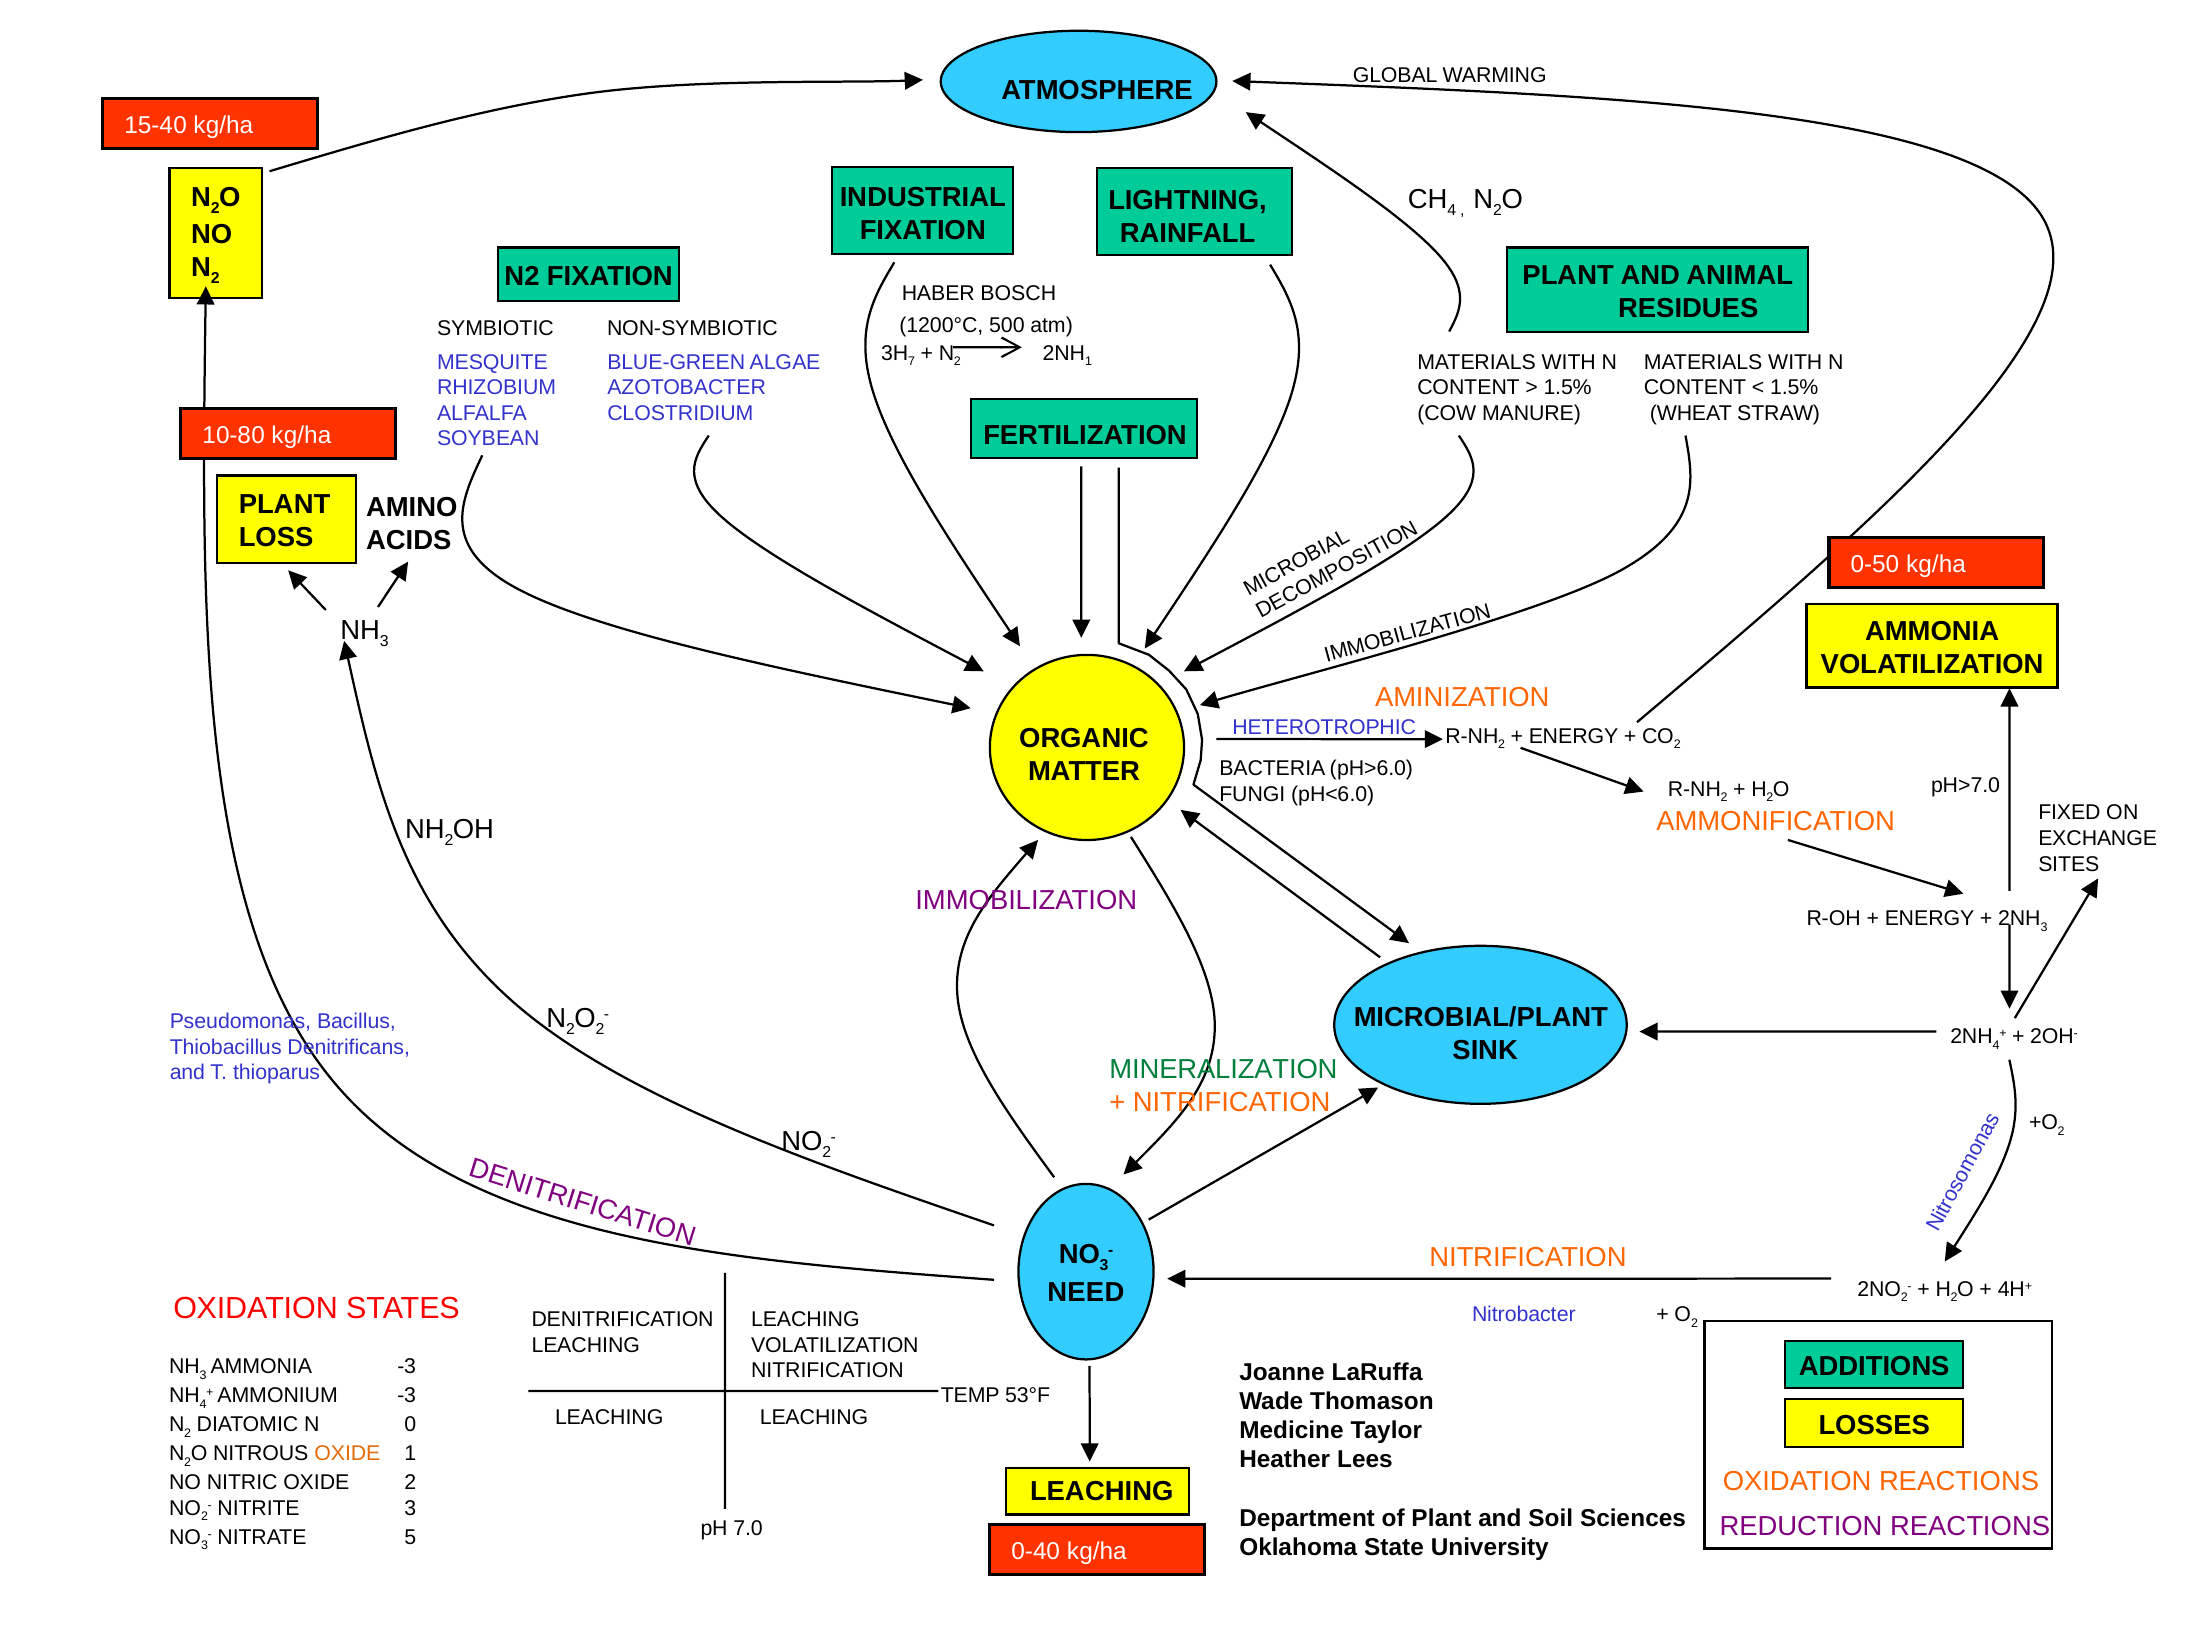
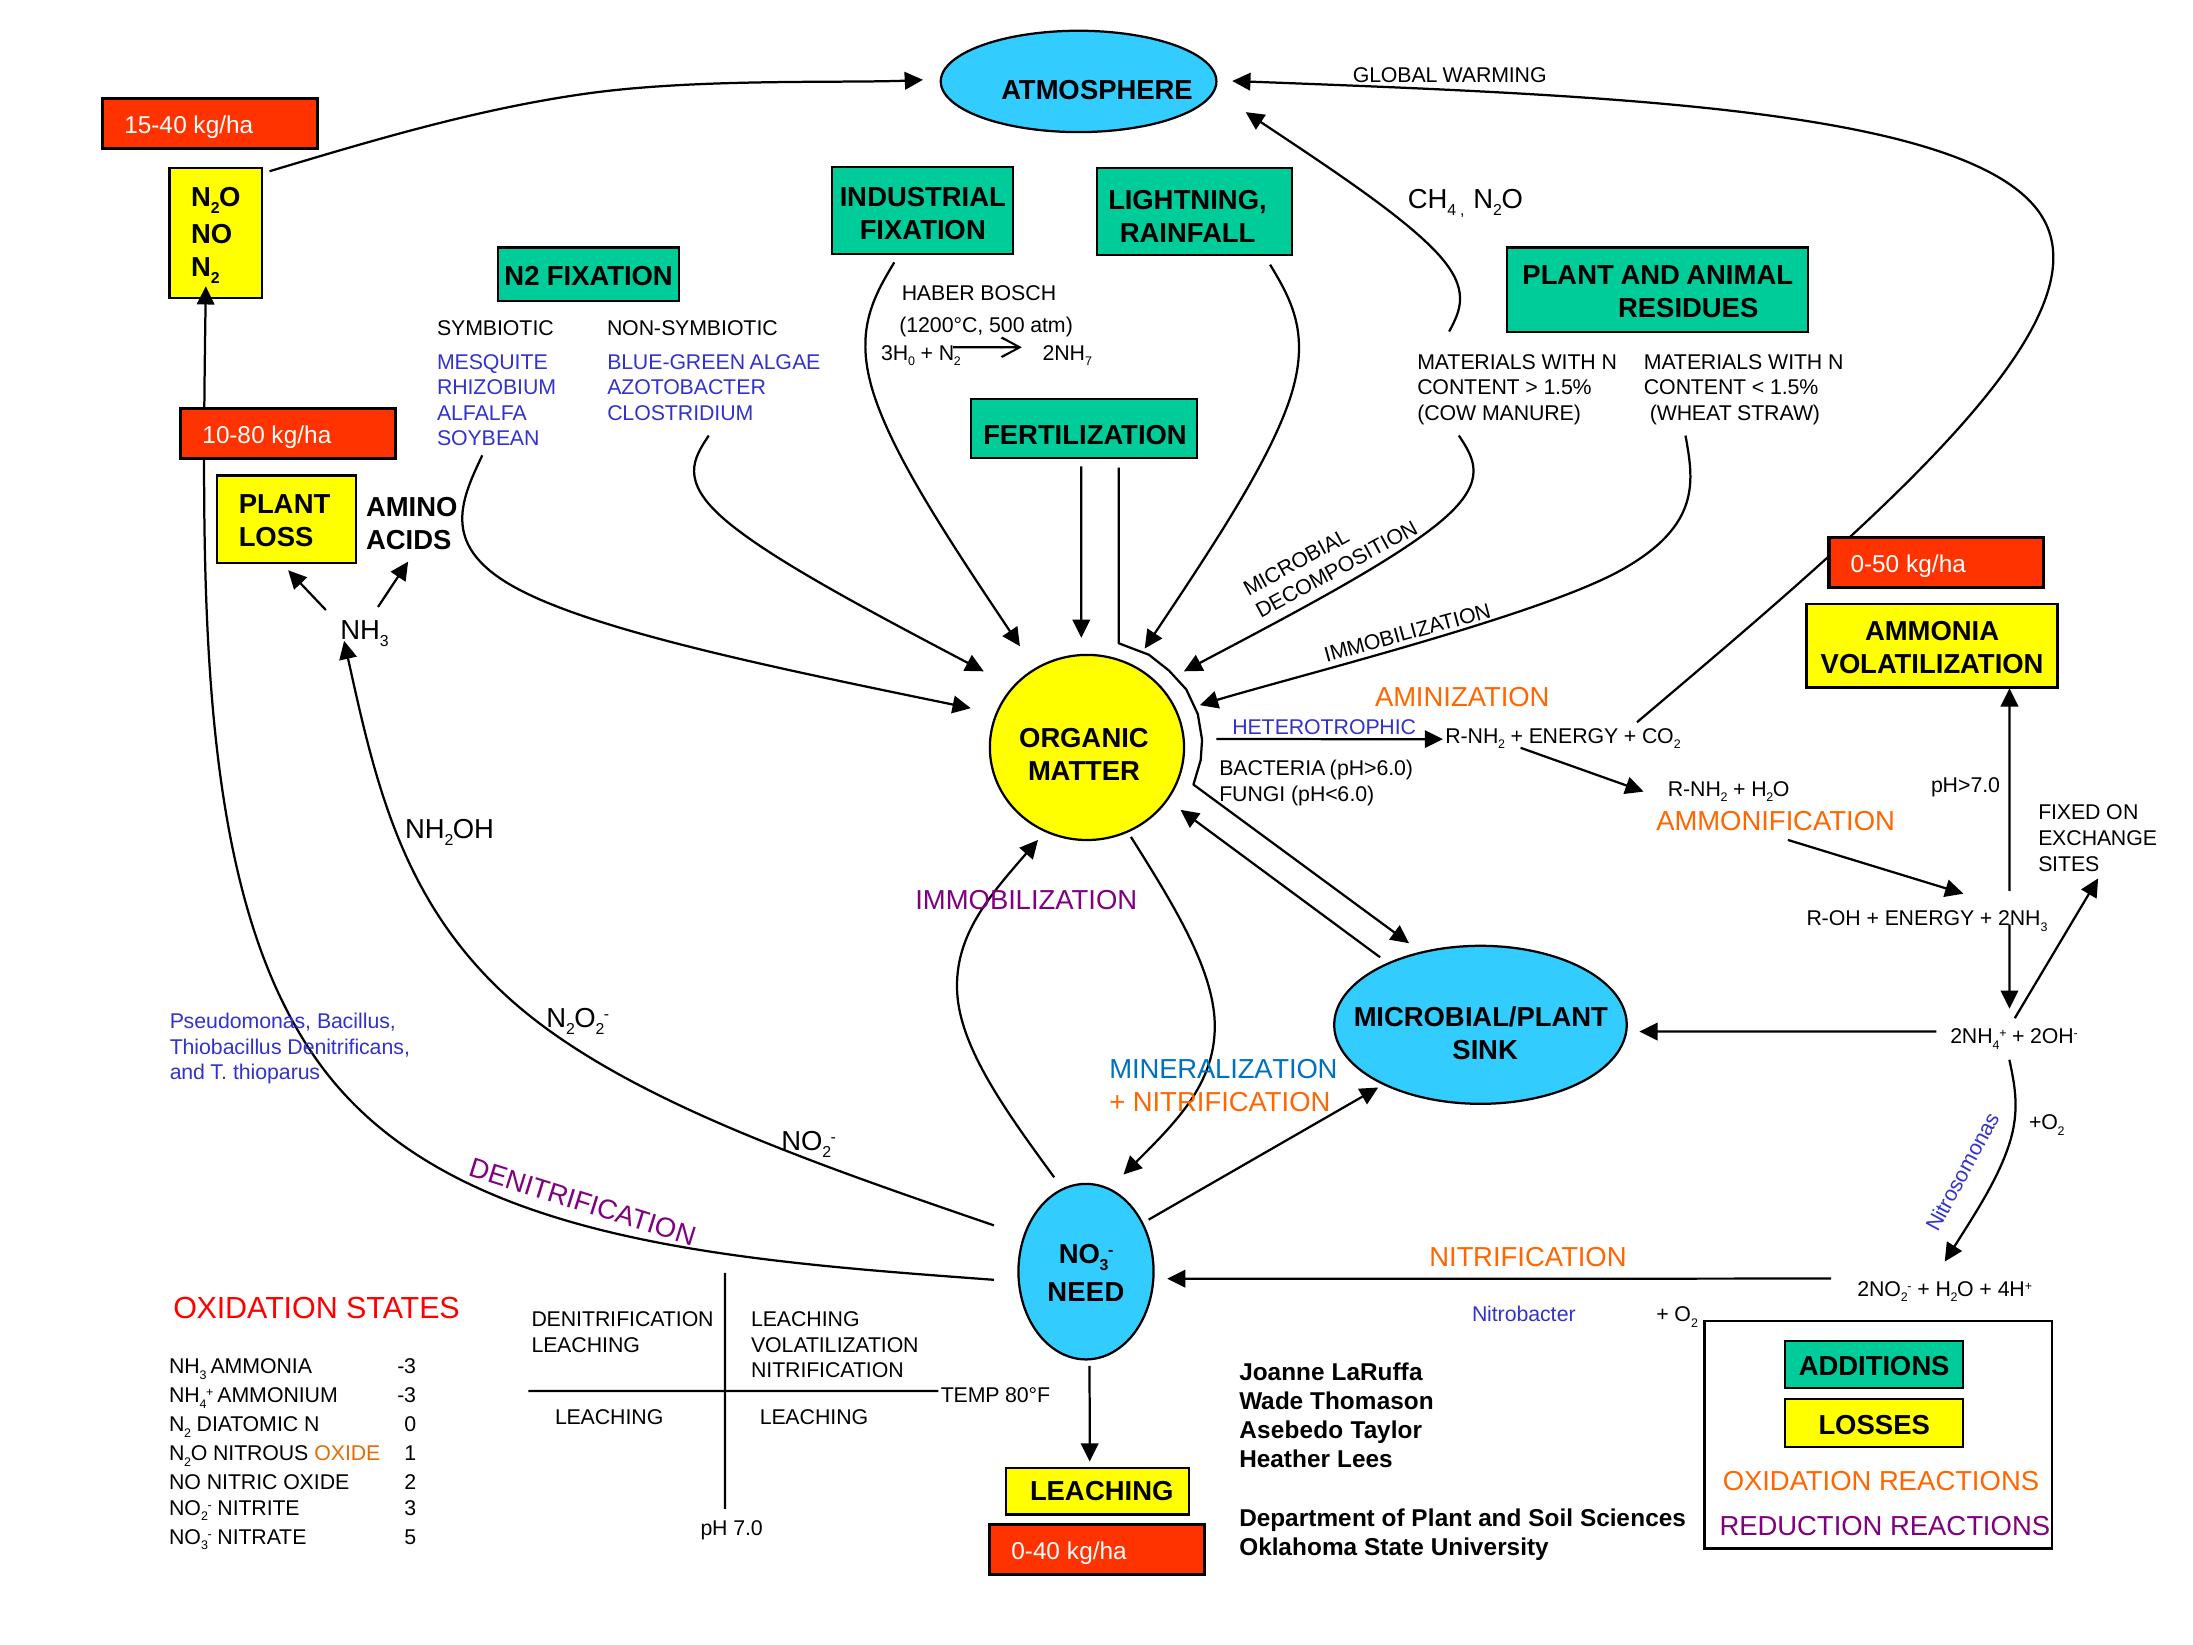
7 at (912, 361): 7 -> 0
1 at (1089, 361): 1 -> 7
MINERALIZATION colour: green -> blue
53°F: 53°F -> 80°F
Medicine: Medicine -> Asebedo
